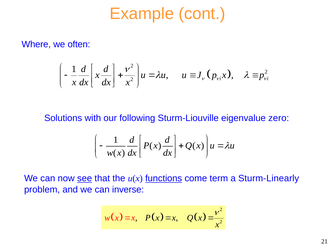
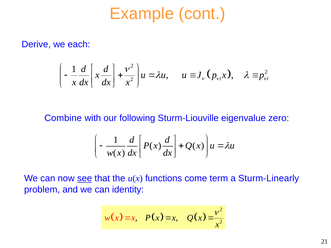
Where: Where -> Derive
often: often -> each
Solutions: Solutions -> Combine
functions underline: present -> none
inverse: inverse -> identity
